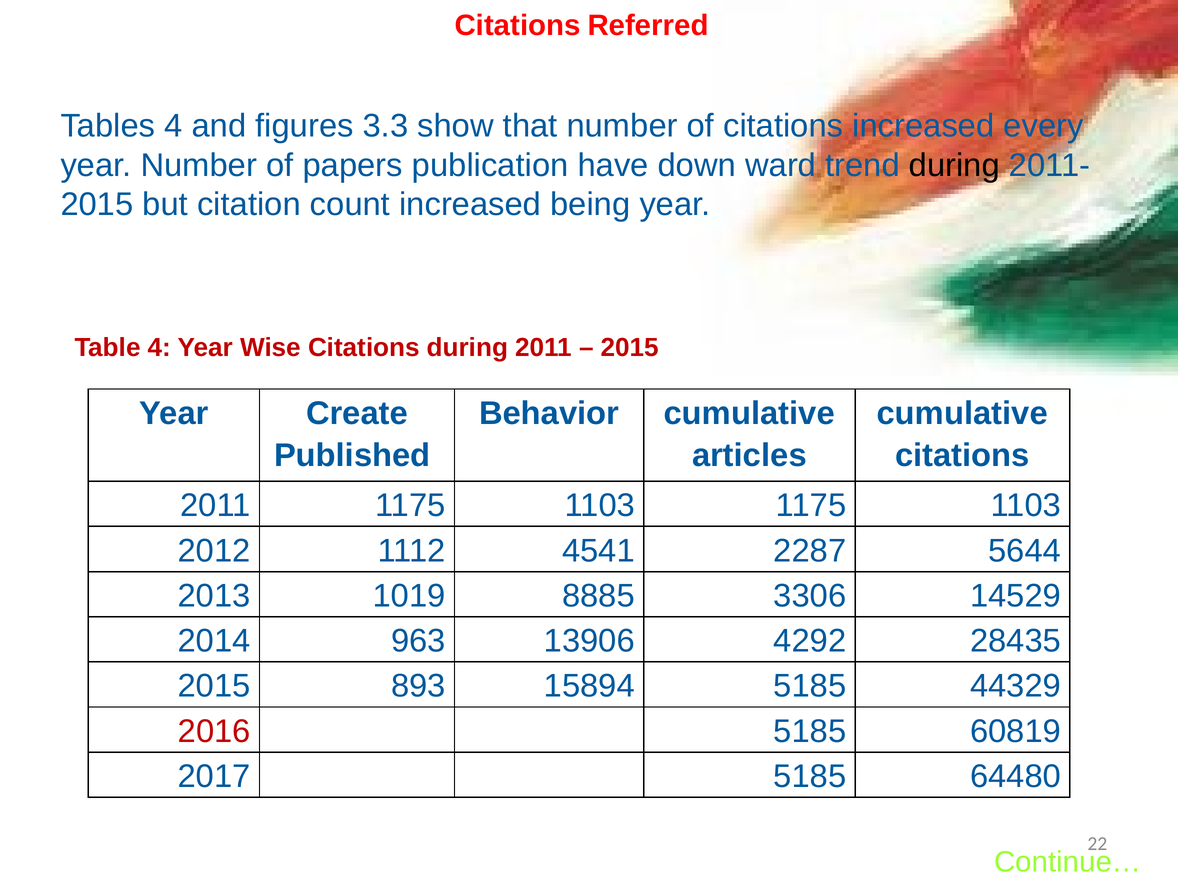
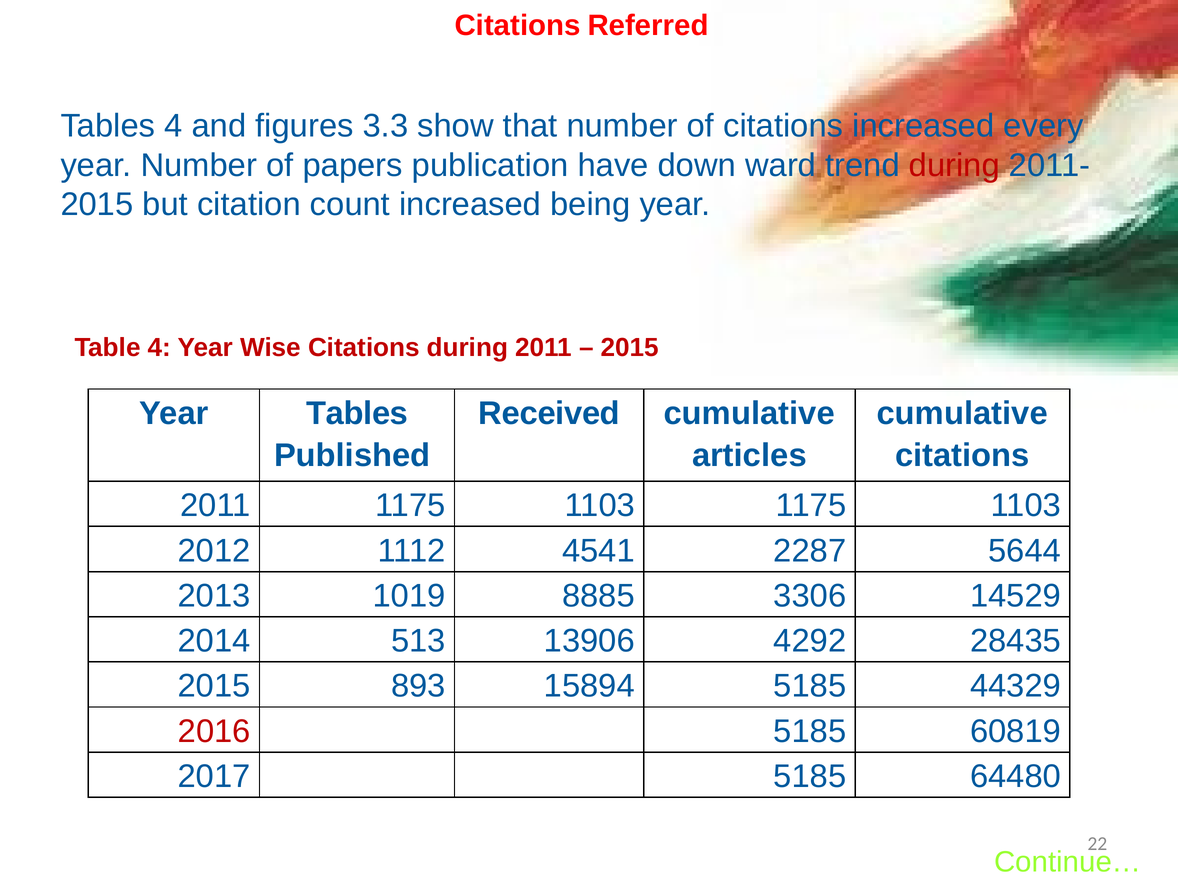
during at (954, 165) colour: black -> red
Year Create: Create -> Tables
Behavior: Behavior -> Received
963: 963 -> 513
